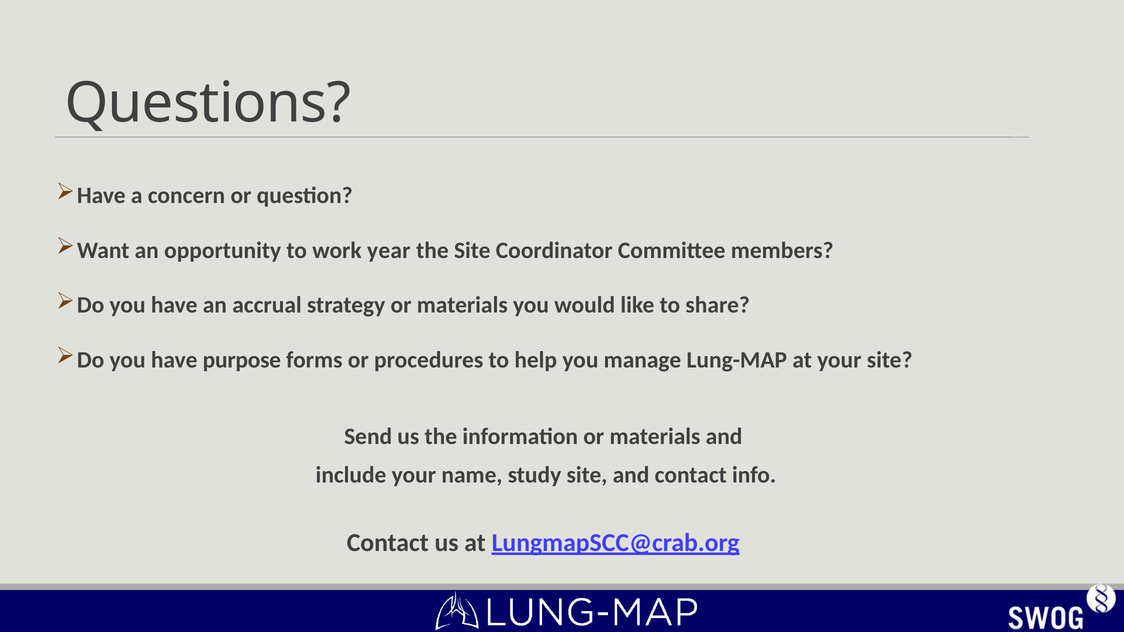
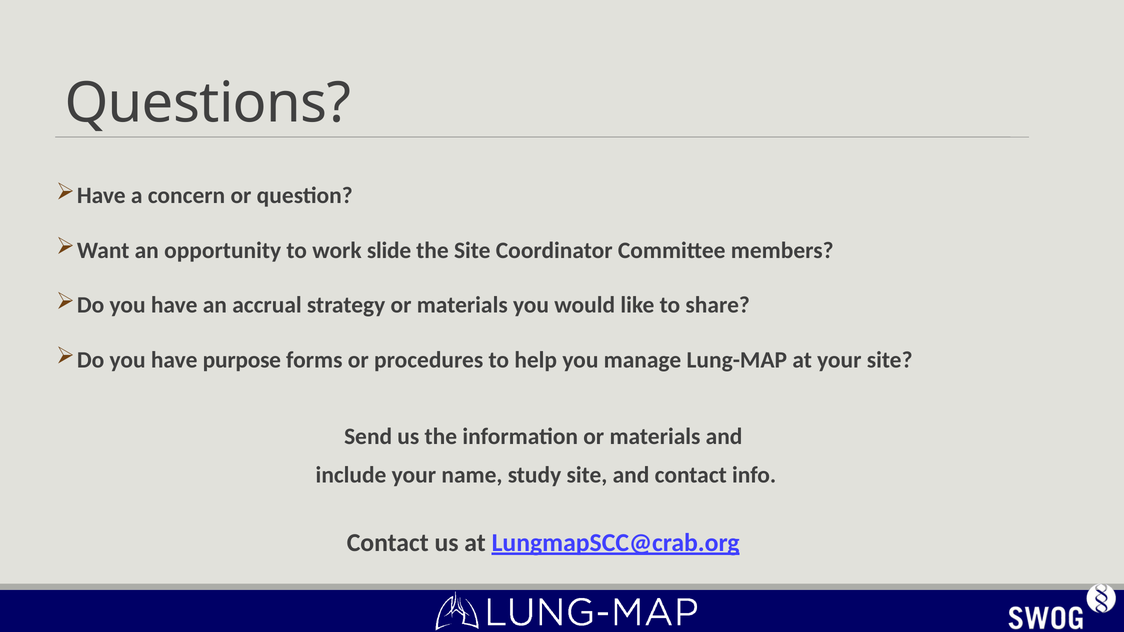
year: year -> slide
